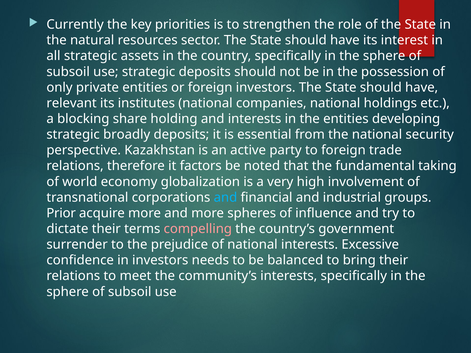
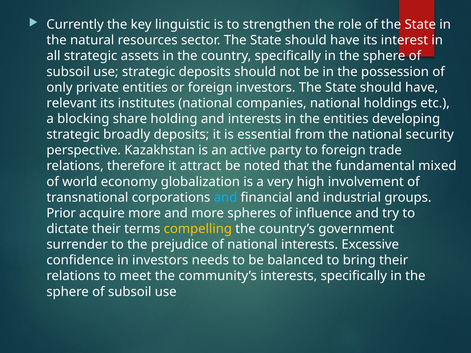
priorities: priorities -> linguistic
factors: factors -> attract
taking: taking -> mixed
compelling colour: pink -> yellow
